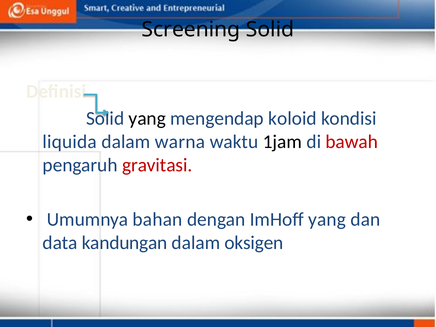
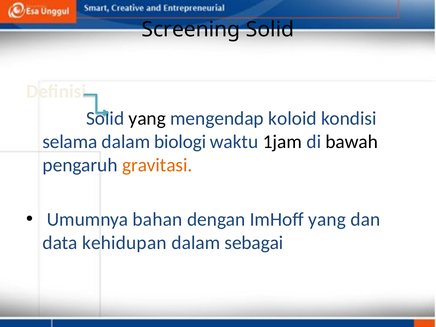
liquida: liquida -> selama
warna: warna -> biologi
bawah colour: red -> black
gravitasi colour: red -> orange
kandungan: kandungan -> kehidupan
oksigen: oksigen -> sebagai
